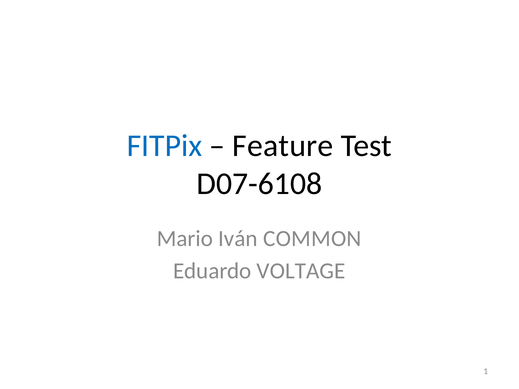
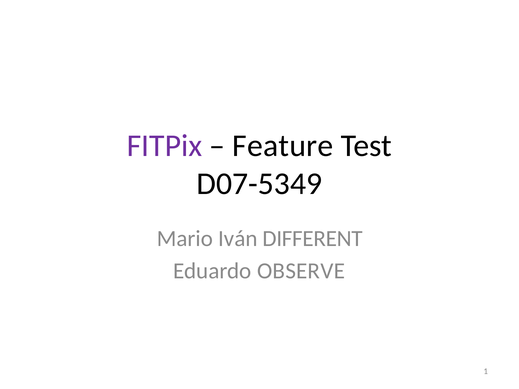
FITPix colour: blue -> purple
D07-6108: D07-6108 -> D07-5349
COMMON: COMMON -> DIFFERENT
VOLTAGE: VOLTAGE -> OBSERVE
